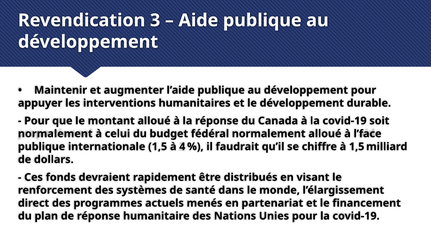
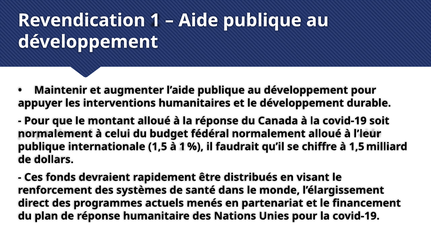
Revendication 3: 3 -> 1
l’face: l’face -> l’leur
à 4: 4 -> 1
